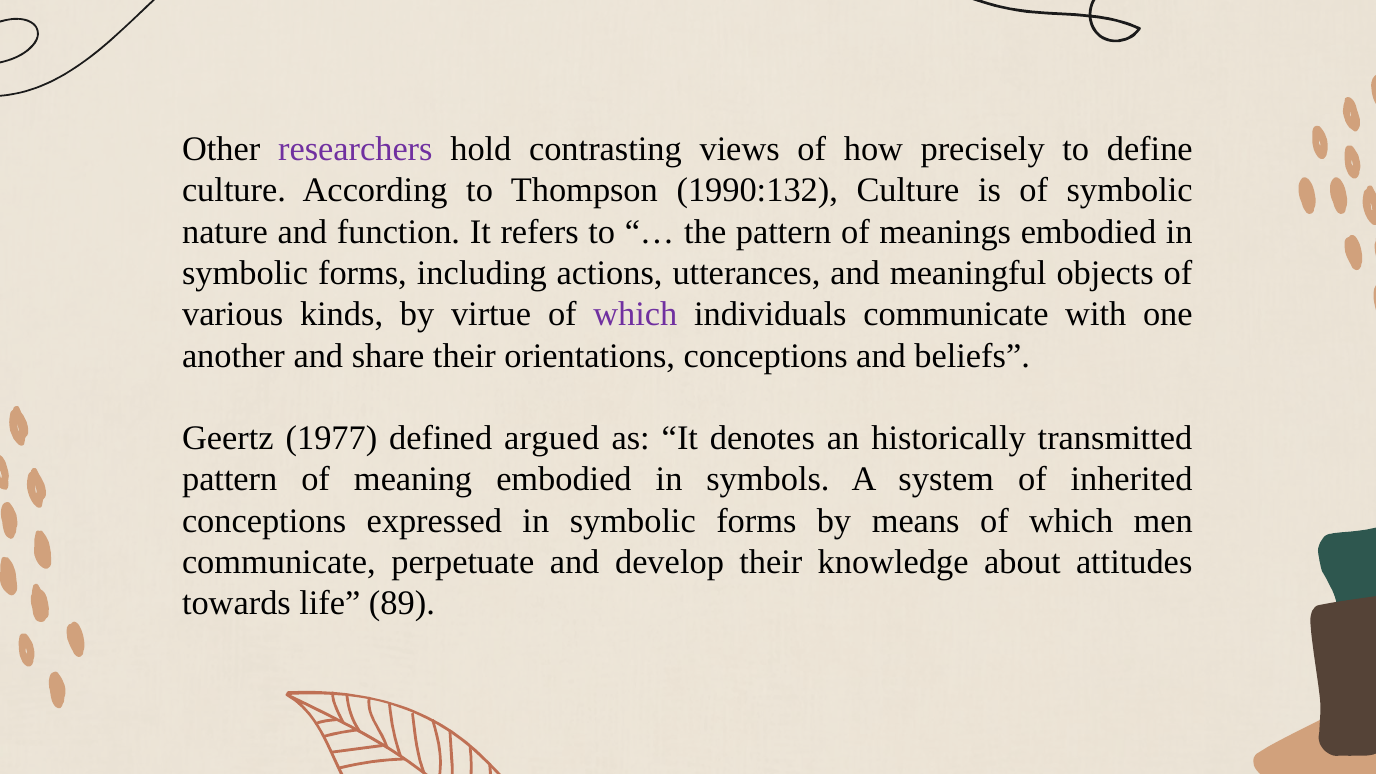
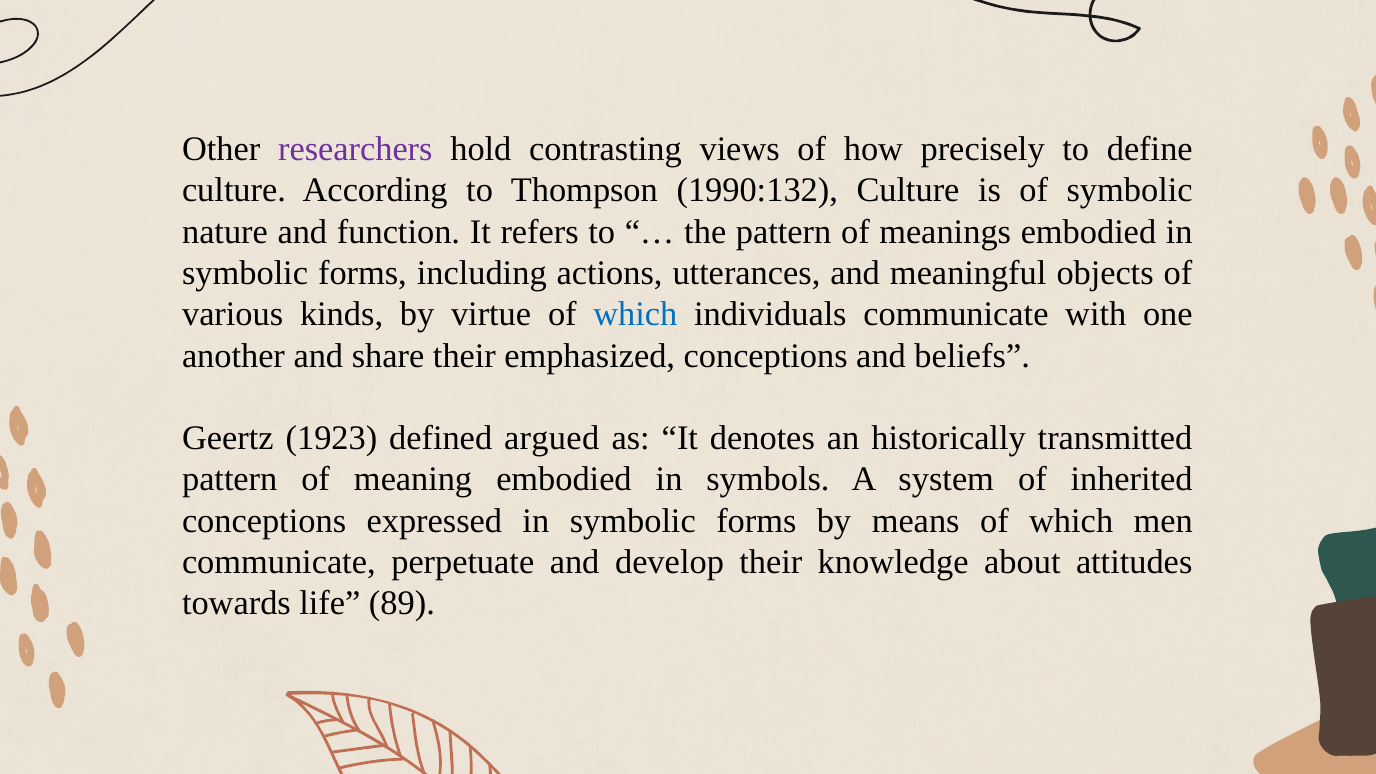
which at (635, 314) colour: purple -> blue
orientations: orientations -> emphasized
1977: 1977 -> 1923
